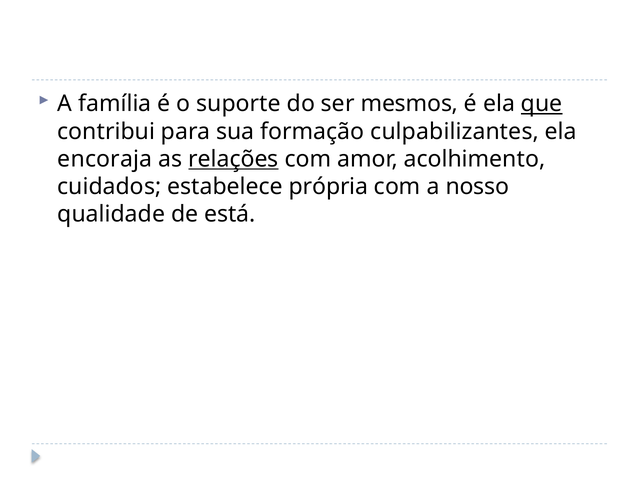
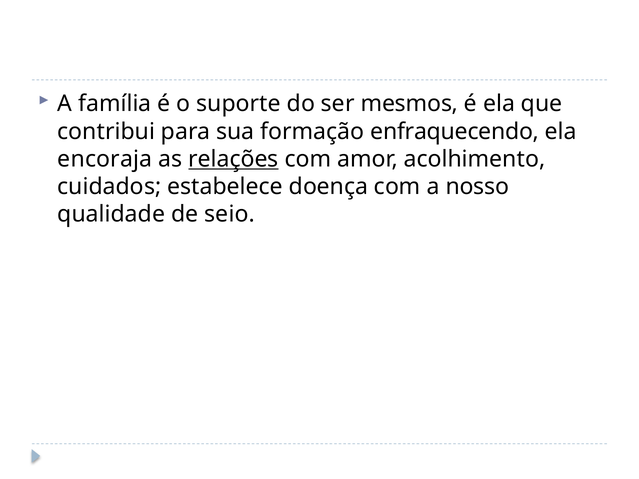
que underline: present -> none
culpabilizantes: culpabilizantes -> enfraquecendo
própria: própria -> doença
está: está -> seio
